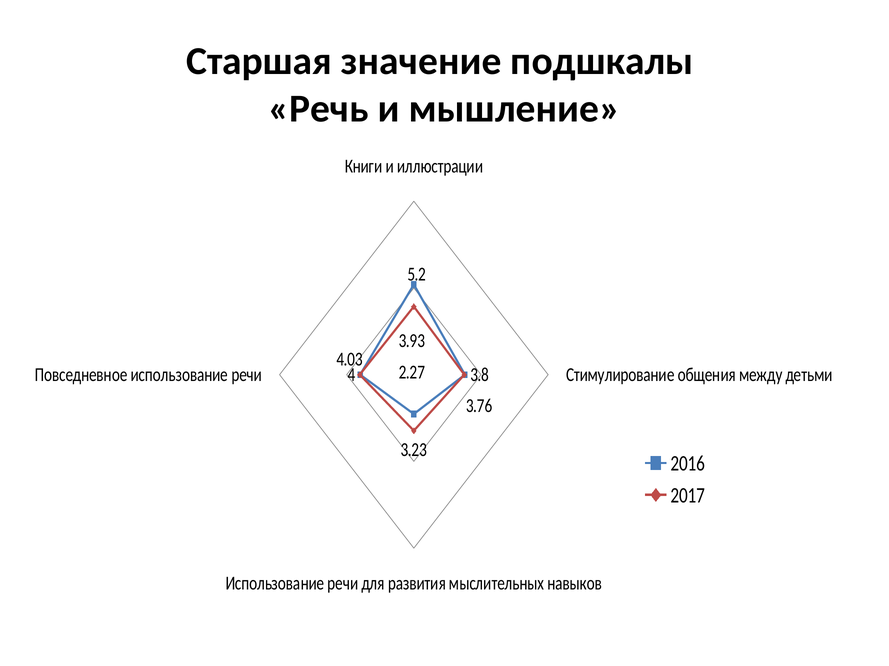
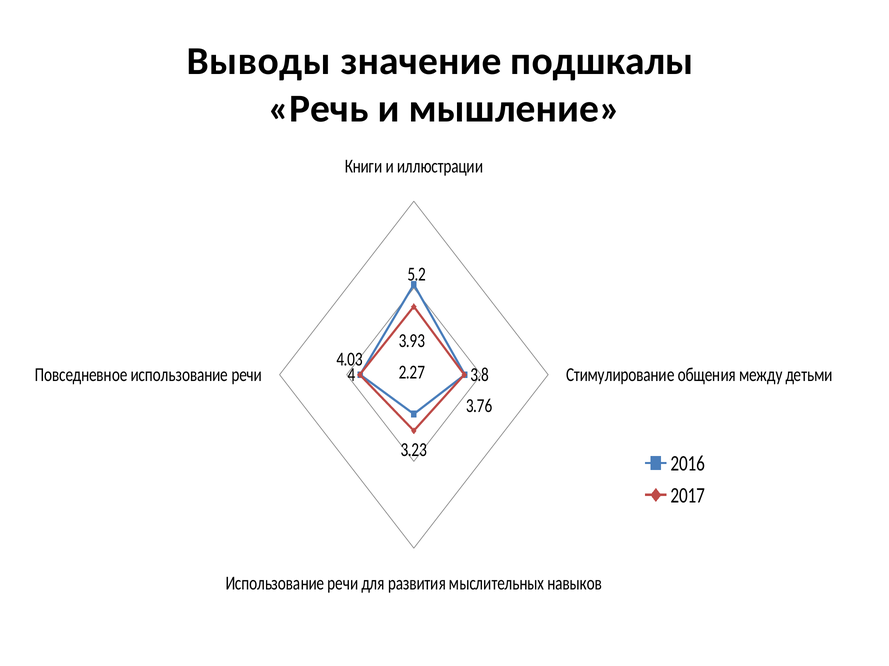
Старшая: Старшая -> Выводы
